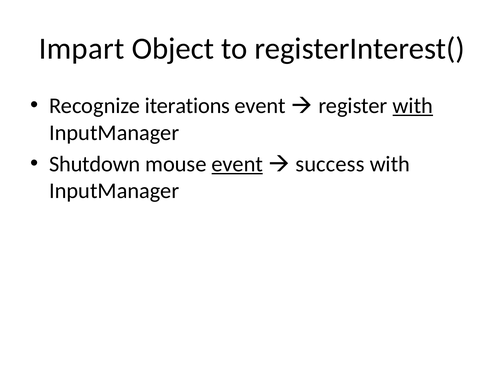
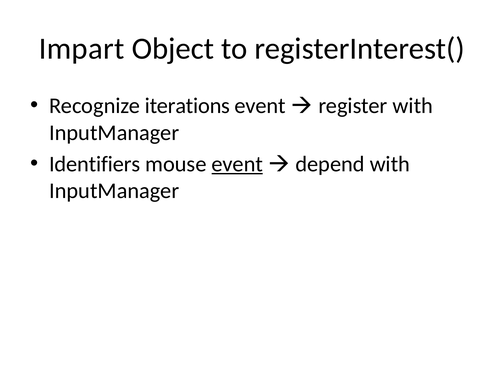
with at (413, 106) underline: present -> none
Shutdown: Shutdown -> Identifiers
success: success -> depend
